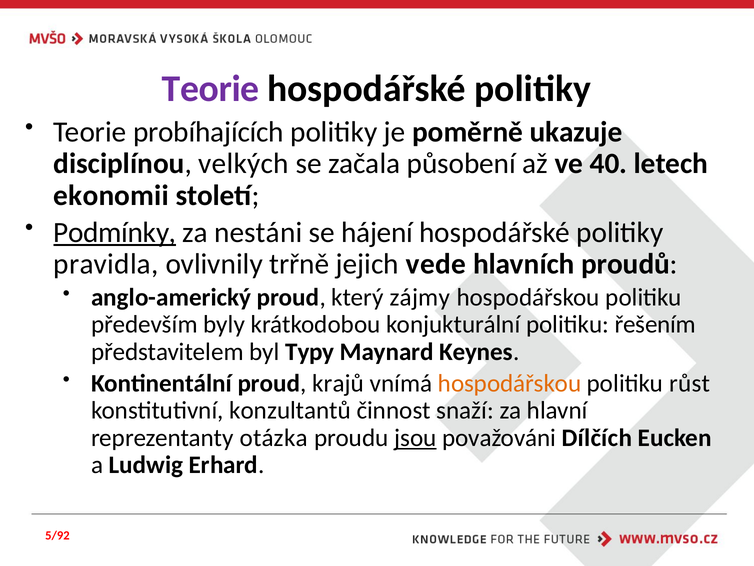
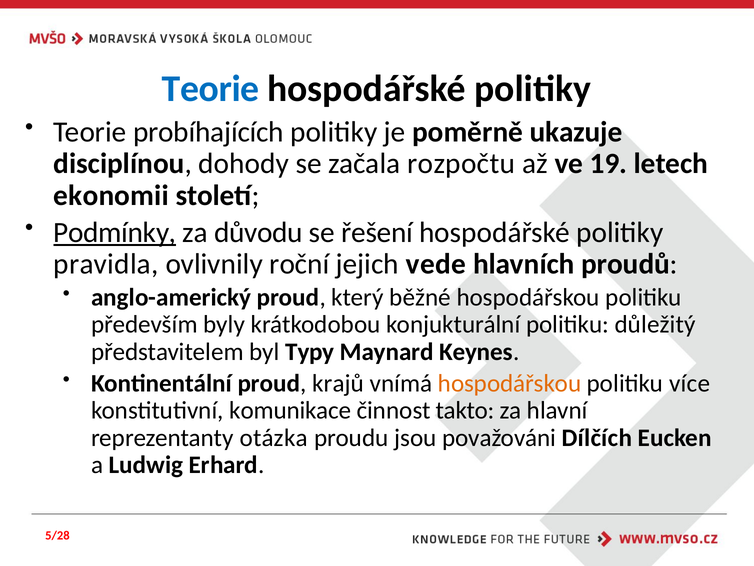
Teorie at (211, 89) colour: purple -> blue
velkých: velkých -> dohody
působení: působení -> rozpočtu
40: 40 -> 19
nestáni: nestáni -> důvodu
hájení: hájení -> řešení
trřně: trřně -> roční
zájmy: zájmy -> běžné
řešením: řešením -> důležitý
růst: růst -> více
konzultantů: konzultantů -> komunikace
snaží: snaží -> takto
jsou underline: present -> none
5/92: 5/92 -> 5/28
